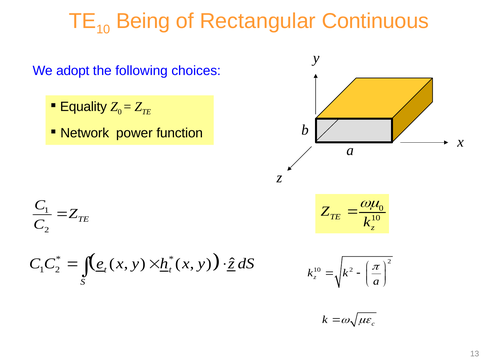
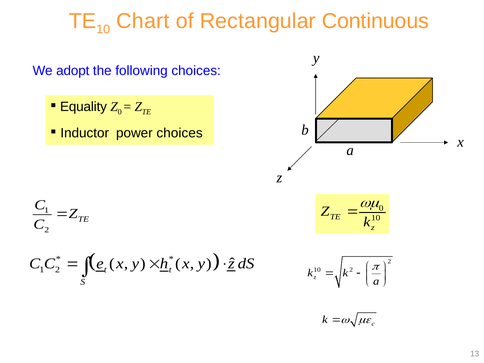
Being: Being -> Chart
Network: Network -> Inductor
power function: function -> choices
